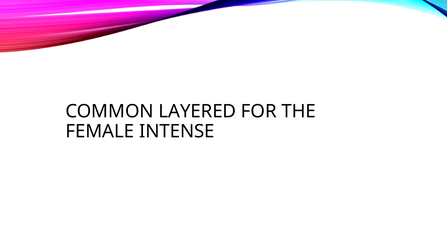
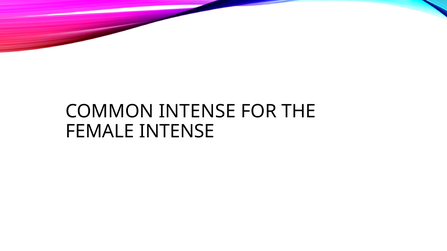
COMMON LAYERED: LAYERED -> INTENSE
